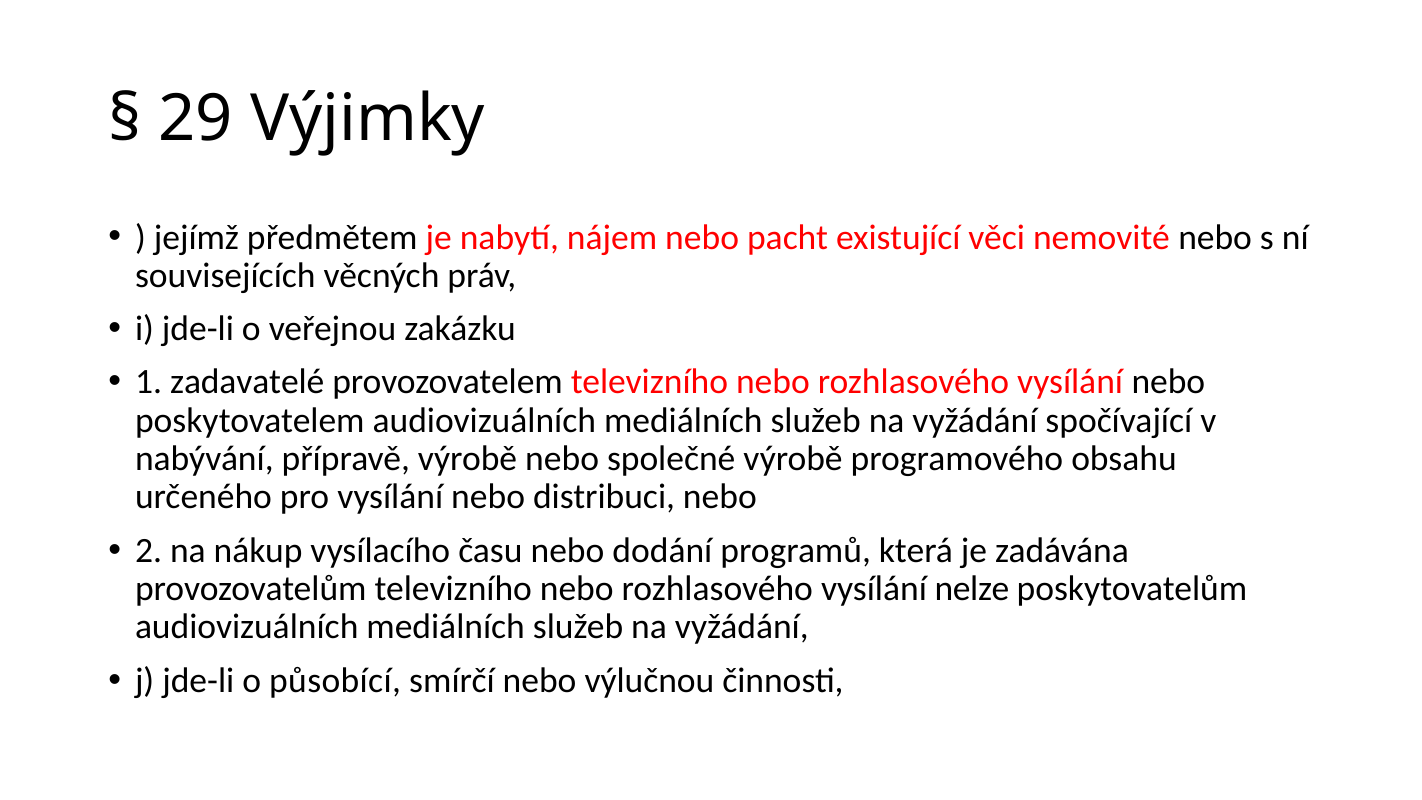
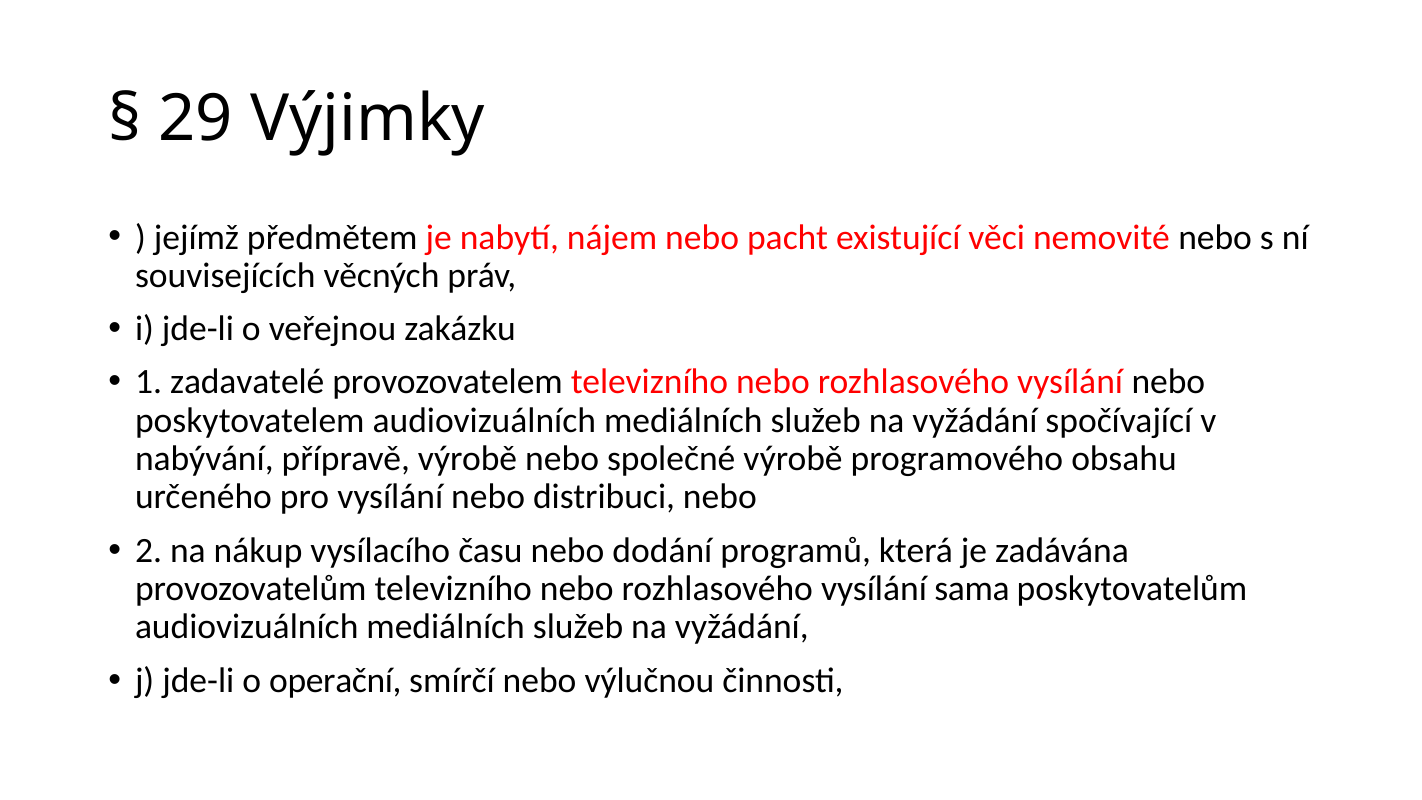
nelze: nelze -> sama
působící: působící -> operační
